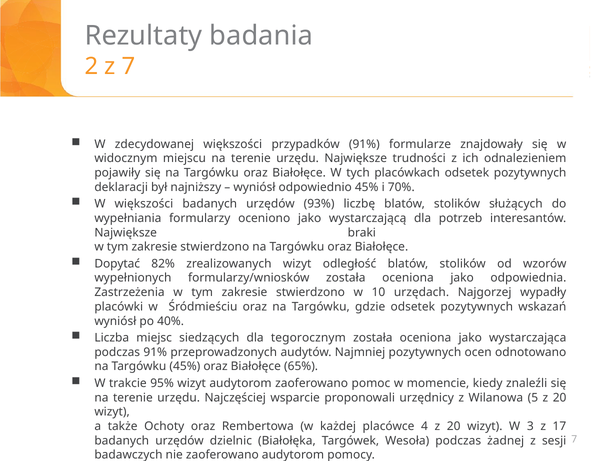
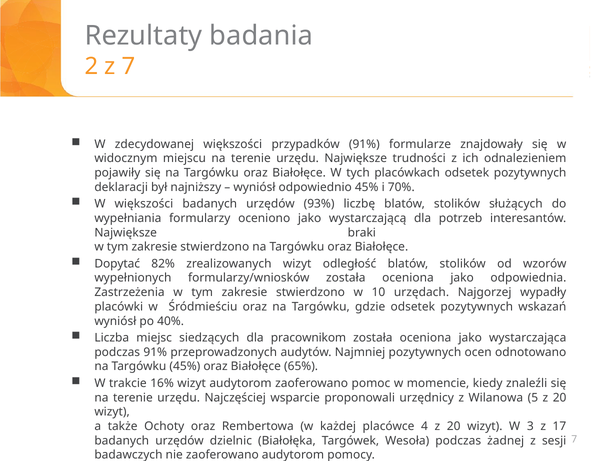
tegorocznym: tegorocznym -> pracownikom
95%: 95% -> 16%
